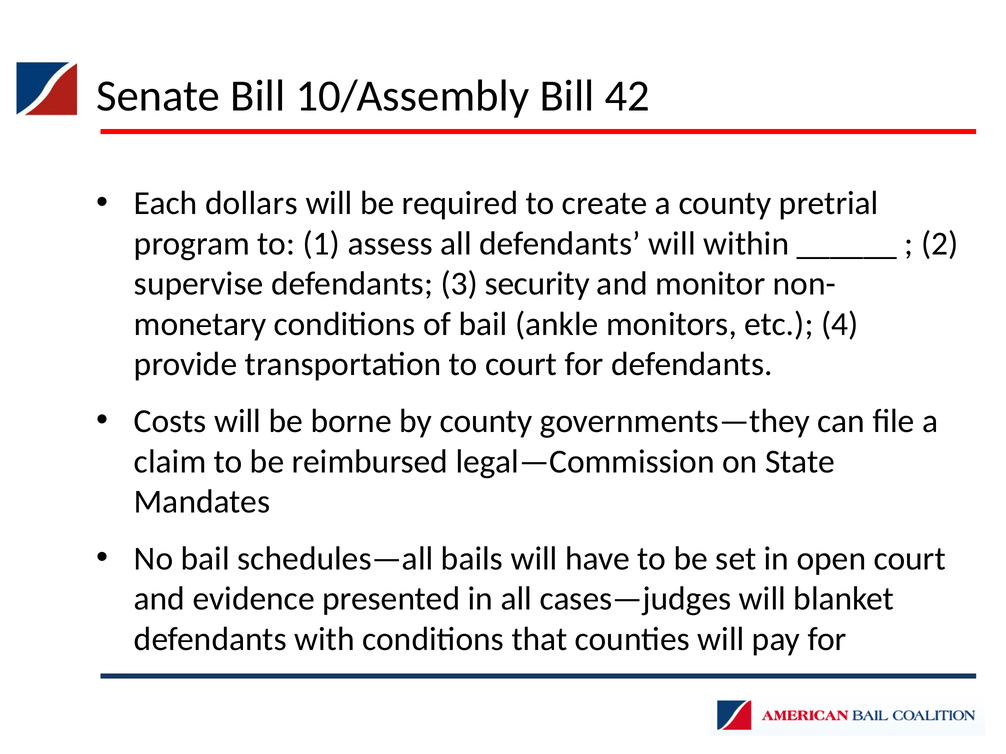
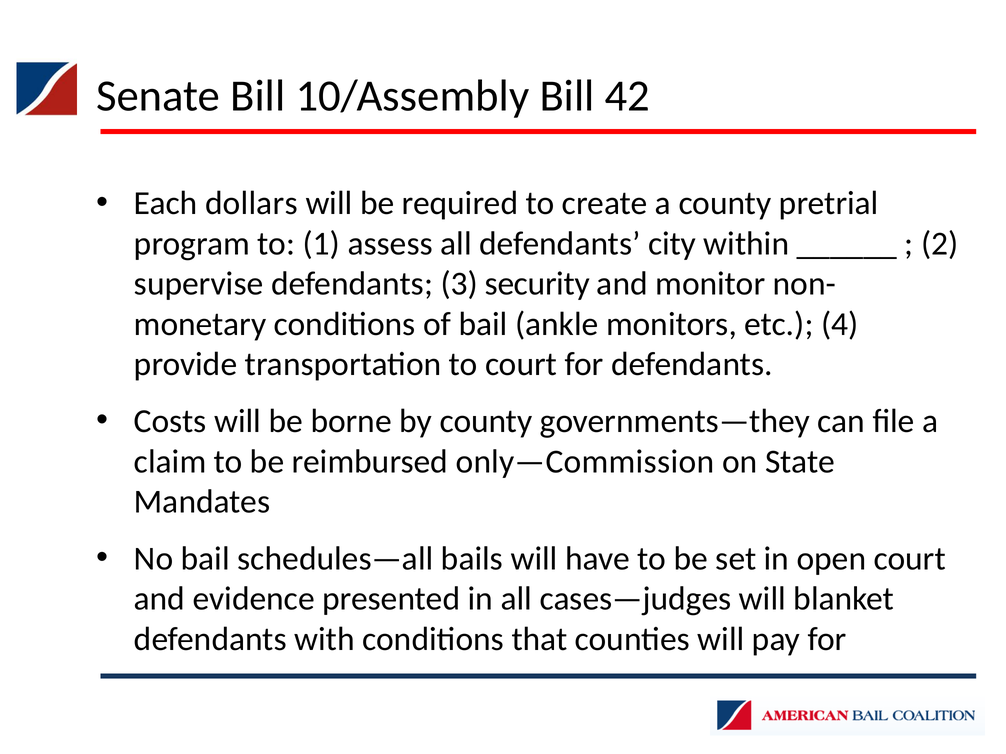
defendants will: will -> city
legal—Commission: legal—Commission -> only—Commission
